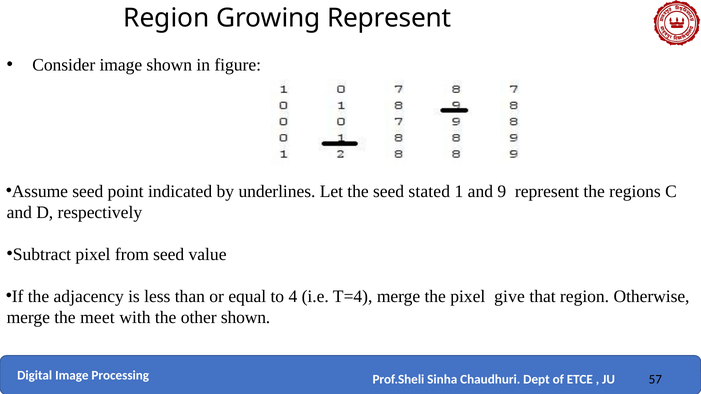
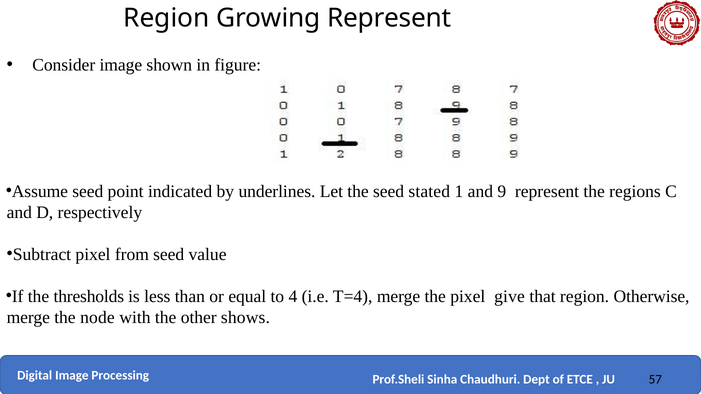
adjacency: adjacency -> thresholds
meet: meet -> node
other shown: shown -> shows
